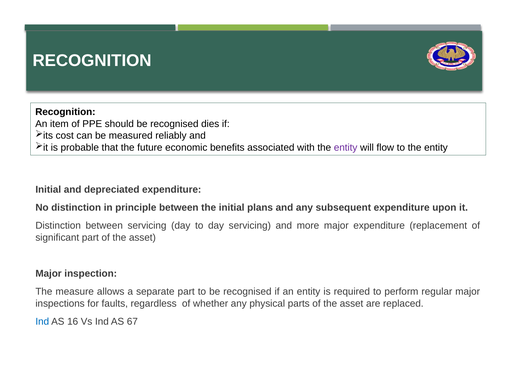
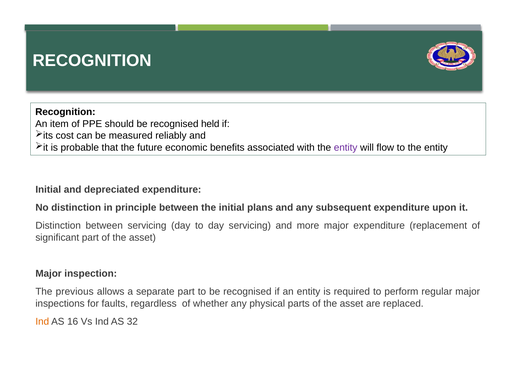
dies: dies -> held
measure: measure -> previous
Ind at (42, 321) colour: blue -> orange
67: 67 -> 32
